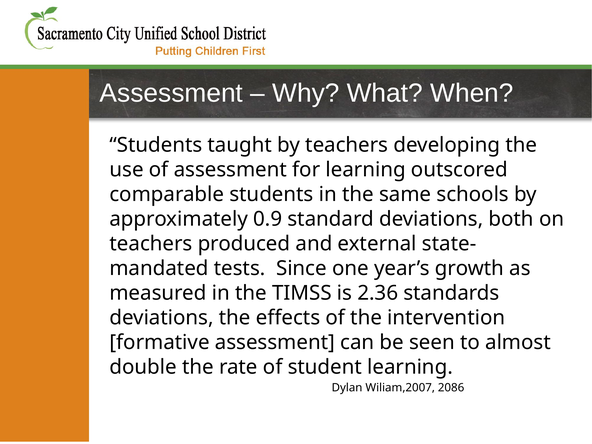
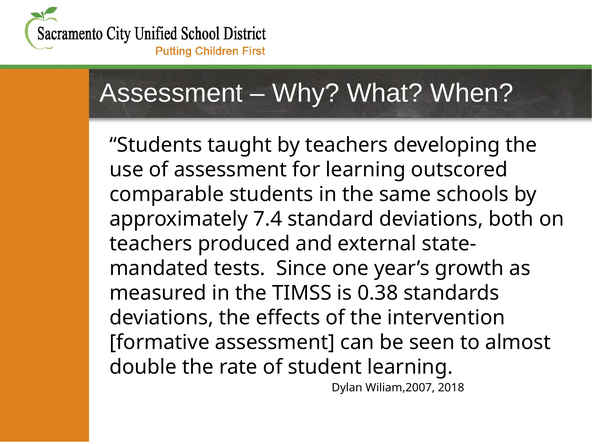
0.9: 0.9 -> 7.4
2.36: 2.36 -> 0.38
2086: 2086 -> 2018
